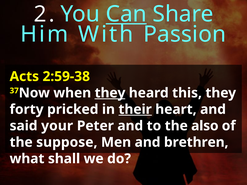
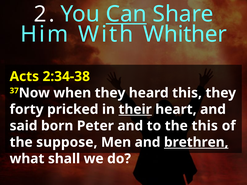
Passion: Passion -> Whither
2:59-38: 2:59-38 -> 2:34-38
they at (110, 93) underline: present -> none
your: your -> born
the also: also -> this
brethren underline: none -> present
